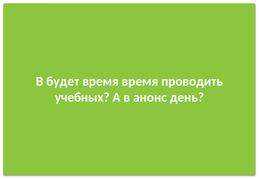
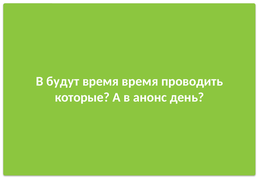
будет: будет -> будут
учебных: учебных -> которые
